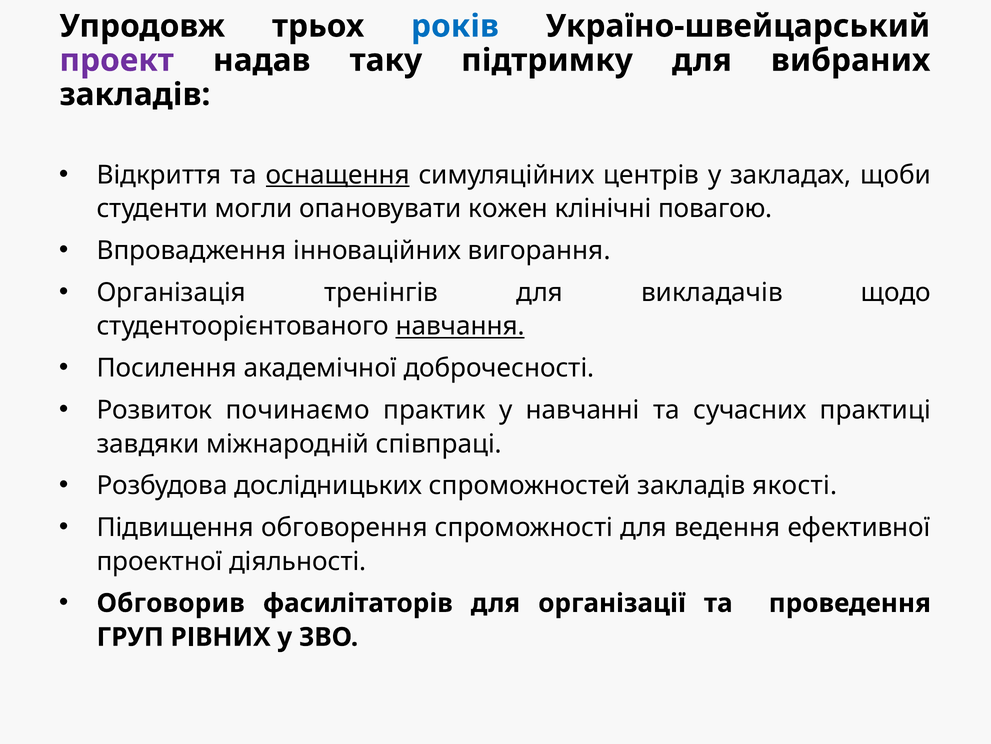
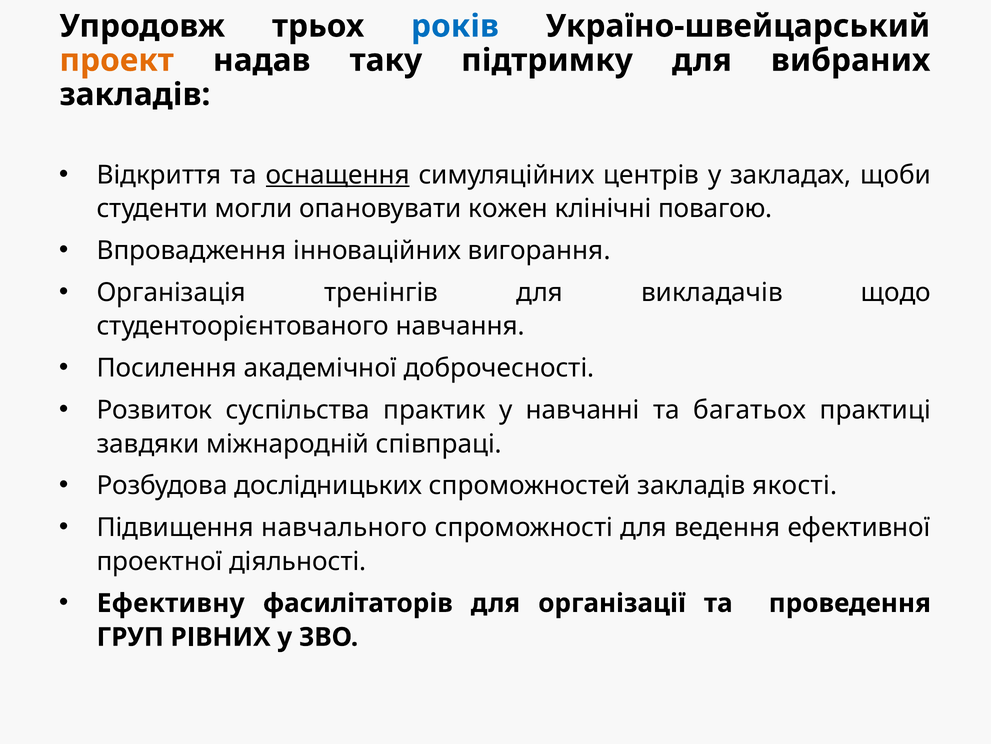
проект colour: purple -> orange
навчання underline: present -> none
починаємо: починаємо -> суспільства
сучасних: сучасних -> багатьох
обговорення: обговорення -> навчального
Обговорив: Обговорив -> Ефективну
